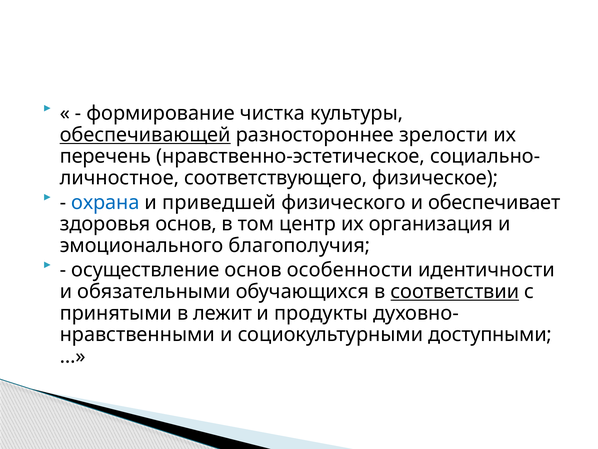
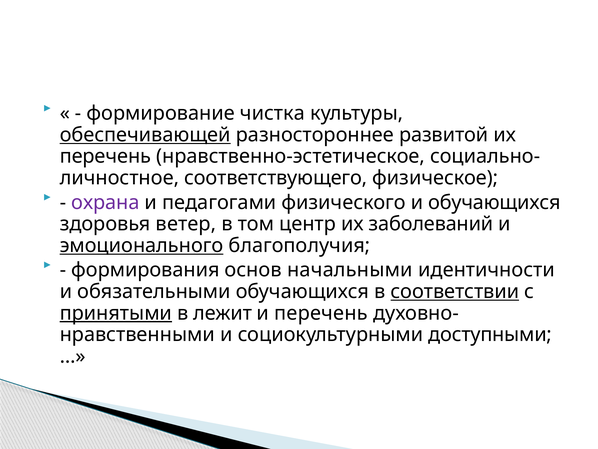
зрелости: зрелости -> развитой
охрана colour: blue -> purple
приведшей: приведшей -> педагогами
и обеспечивает: обеспечивает -> обучающихся
здоровья основ: основ -> ветер
организация: организация -> заболеваний
эмоционального underline: none -> present
осуществление: осуществление -> формирования
особенности: особенности -> начальными
принятыми underline: none -> present
и продукты: продукты -> перечень
